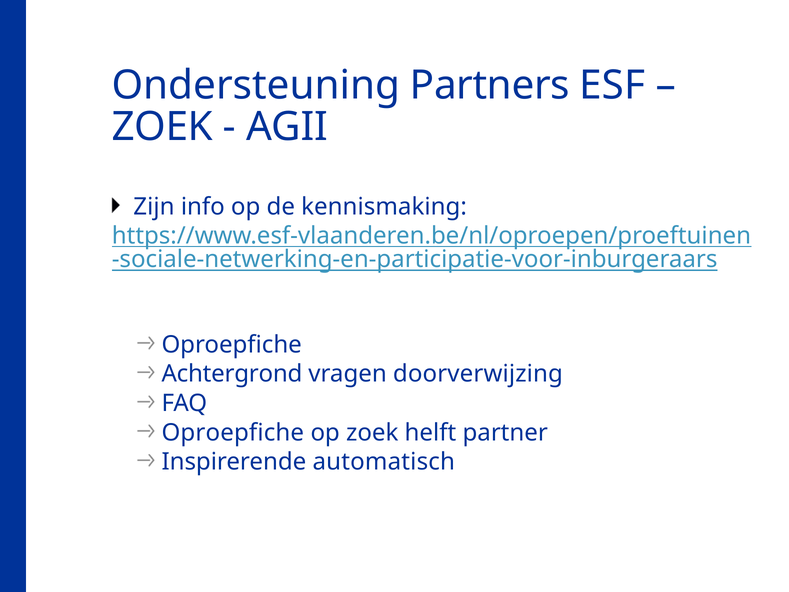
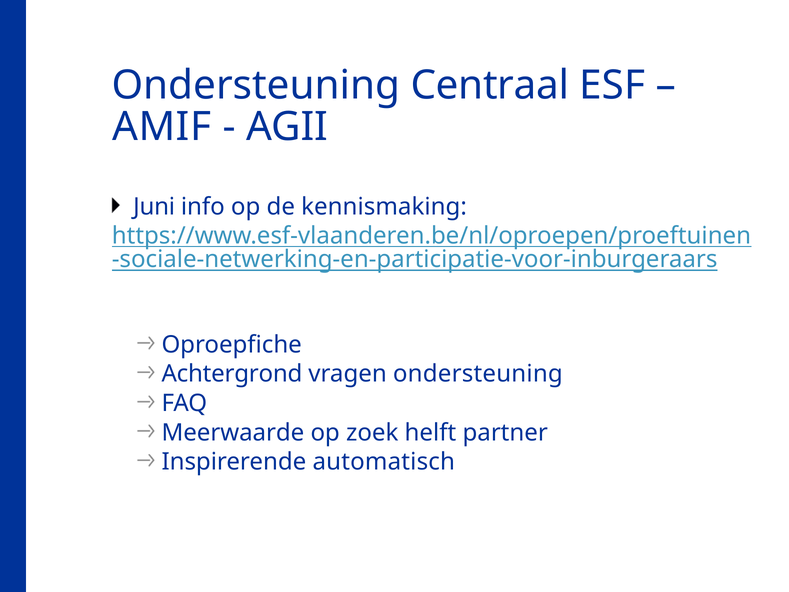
Partners: Partners -> Centraal
ZOEK at (162, 127): ZOEK -> AMIF
Zijn: Zijn -> Juni
vragen doorverwijzing: doorverwijzing -> ondersteuning
Oproepfiche at (233, 432): Oproepfiche -> Meerwaarde
